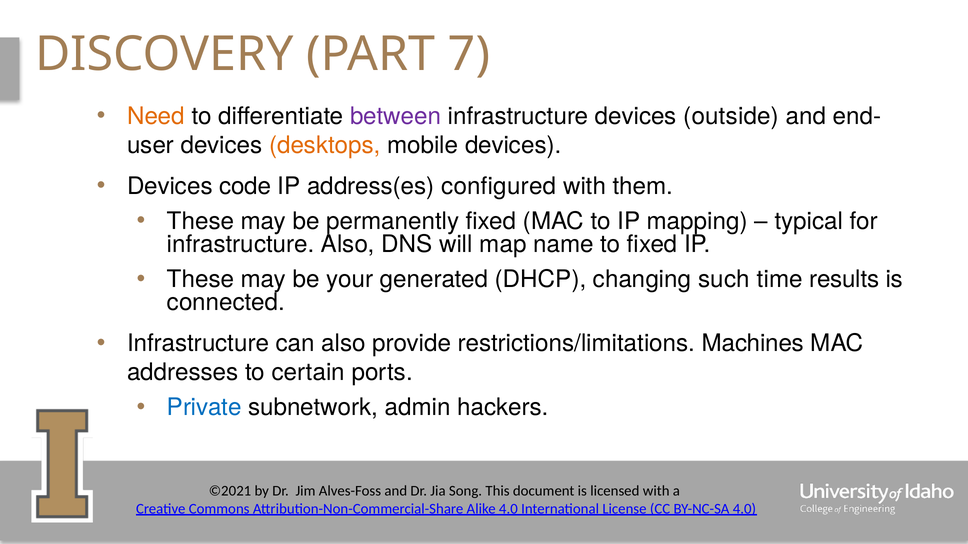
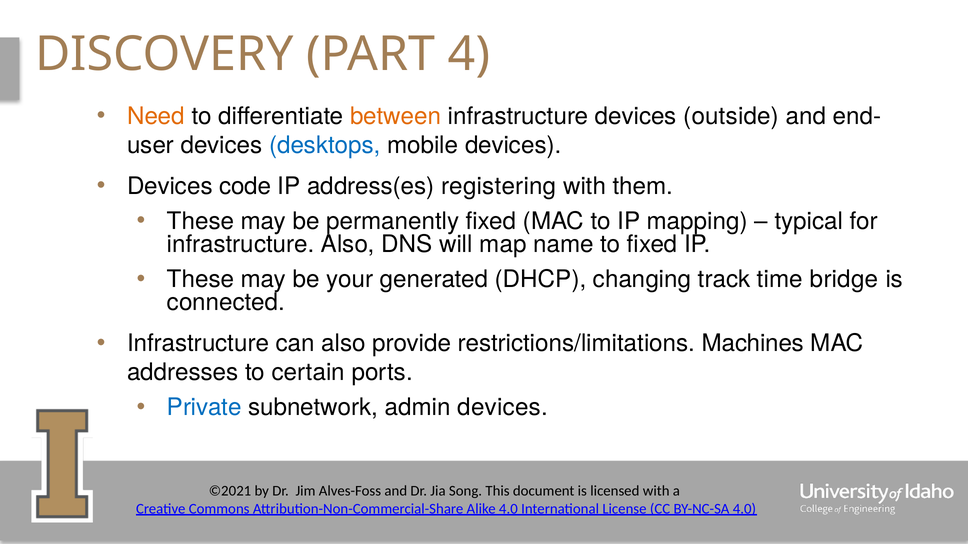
7: 7 -> 4
between colour: purple -> orange
desktops colour: orange -> blue
configured: configured -> registering
such: such -> track
results: results -> bridge
admin hackers: hackers -> devices
